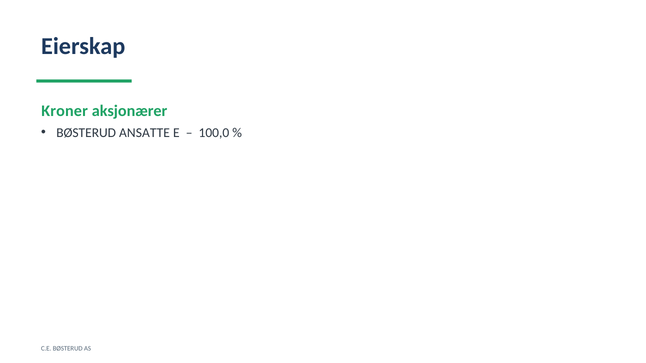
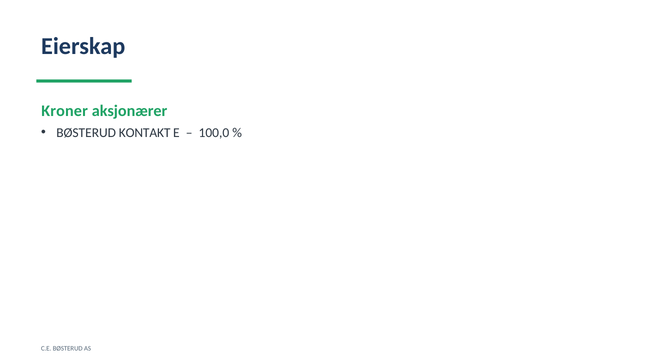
ANSATTE: ANSATTE -> KONTAKT
